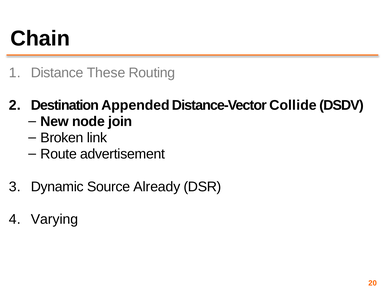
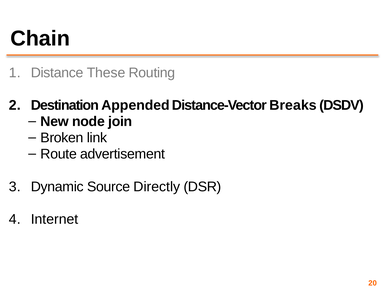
Collide: Collide -> Breaks
Already: Already -> Directly
Varying: Varying -> Internet
